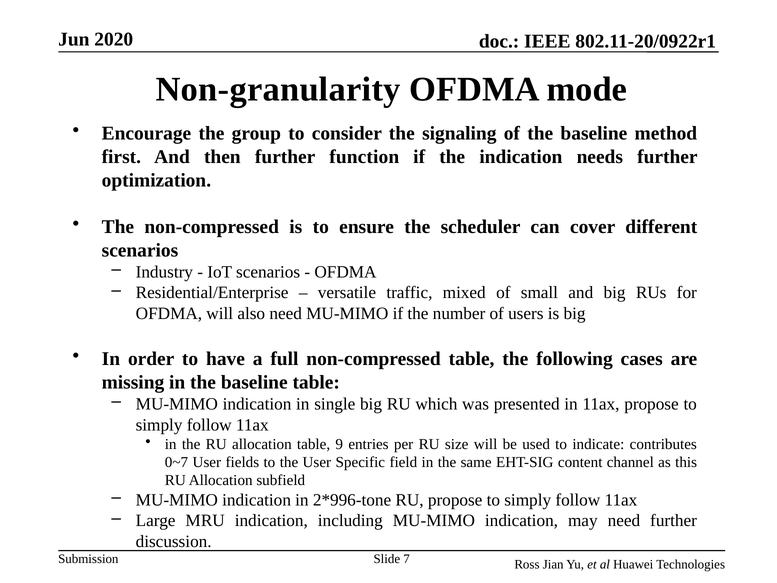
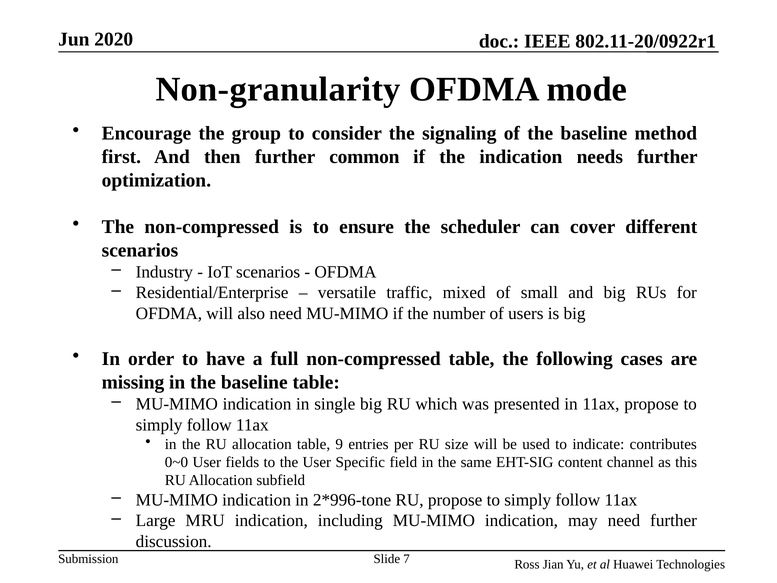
function: function -> common
0~7: 0~7 -> 0~0
